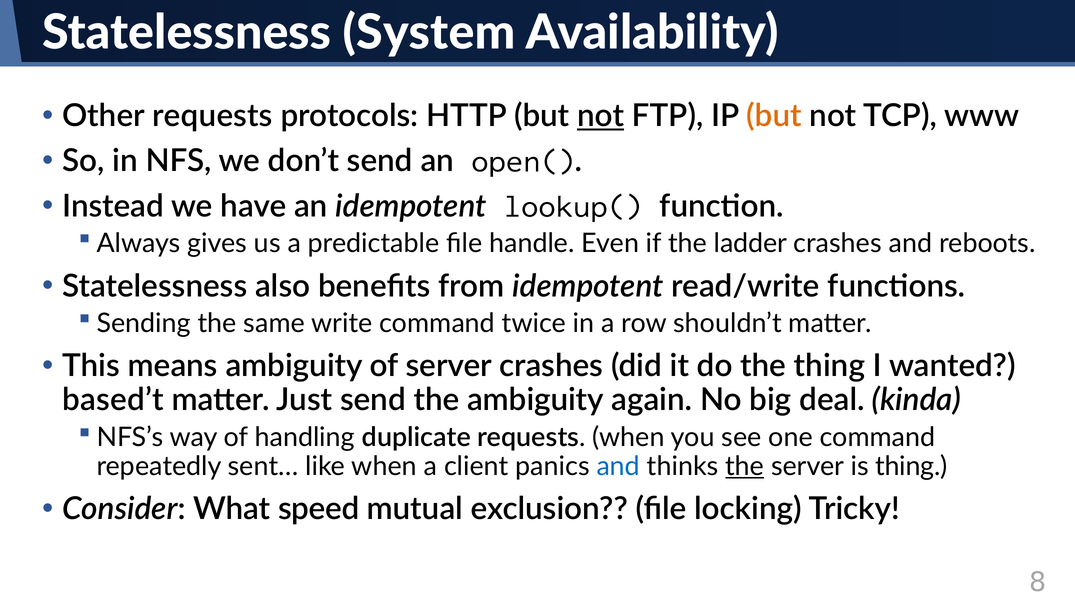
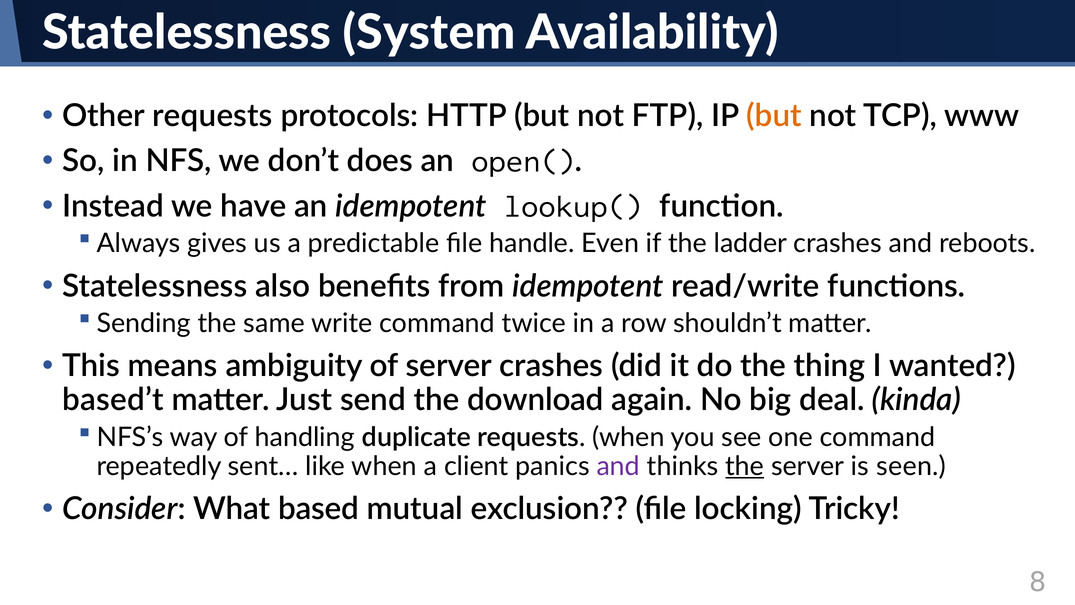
not at (601, 116) underline: present -> none
don’t send: send -> does
the ambiguity: ambiguity -> download
and at (618, 466) colour: blue -> purple
is thing: thing -> seen
speed: speed -> based
